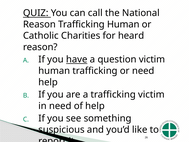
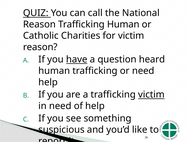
for heard: heard -> victim
question victim: victim -> heard
victim at (151, 94) underline: none -> present
